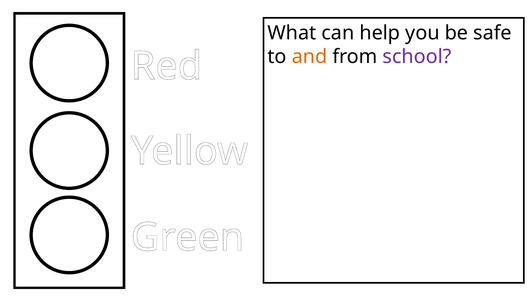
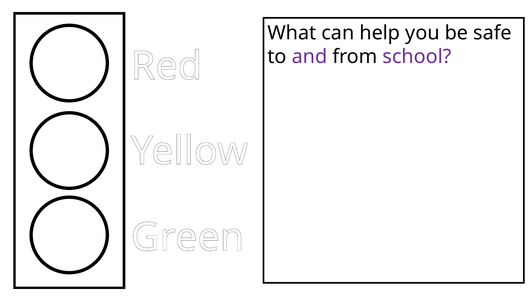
and colour: orange -> purple
